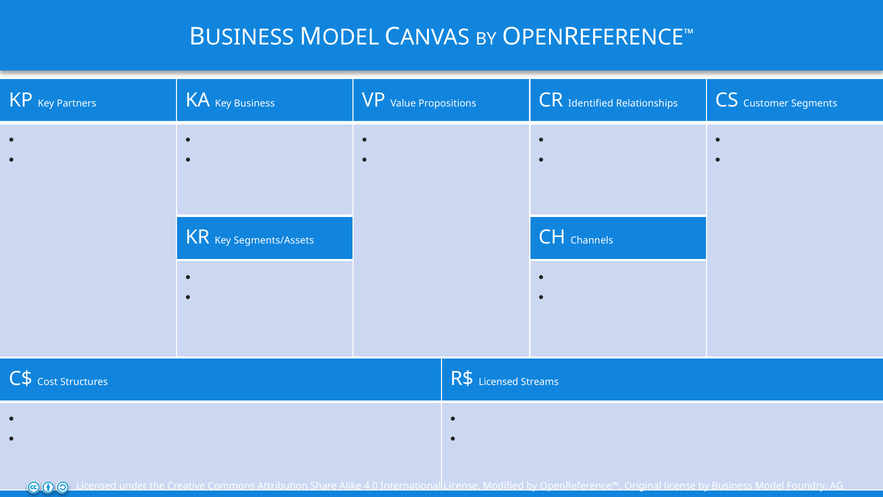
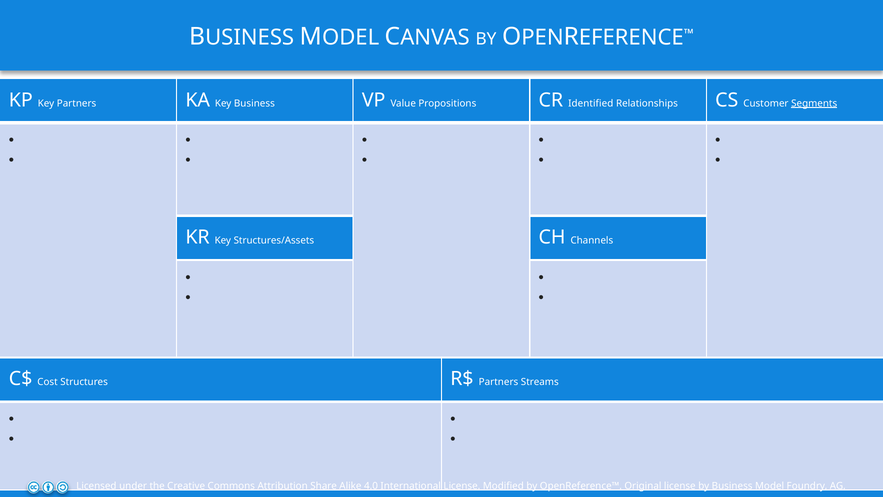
Segments underline: none -> present
Segments/Assets: Segments/Assets -> Structures/Assets
R$ Licensed: Licensed -> Partners
